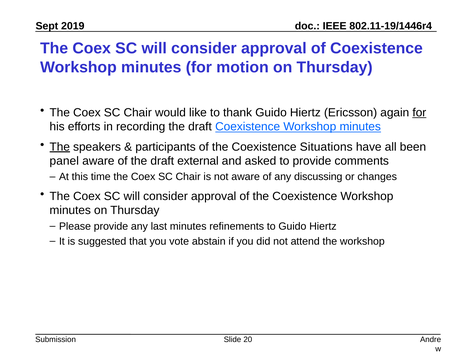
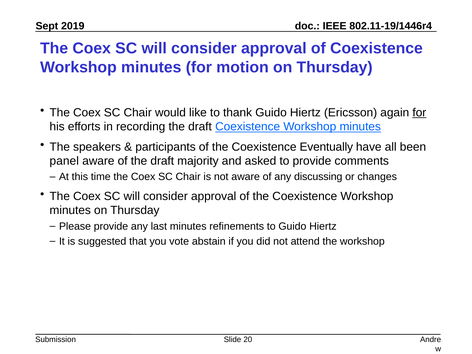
The at (60, 147) underline: present -> none
Situations: Situations -> Eventually
external: external -> majority
